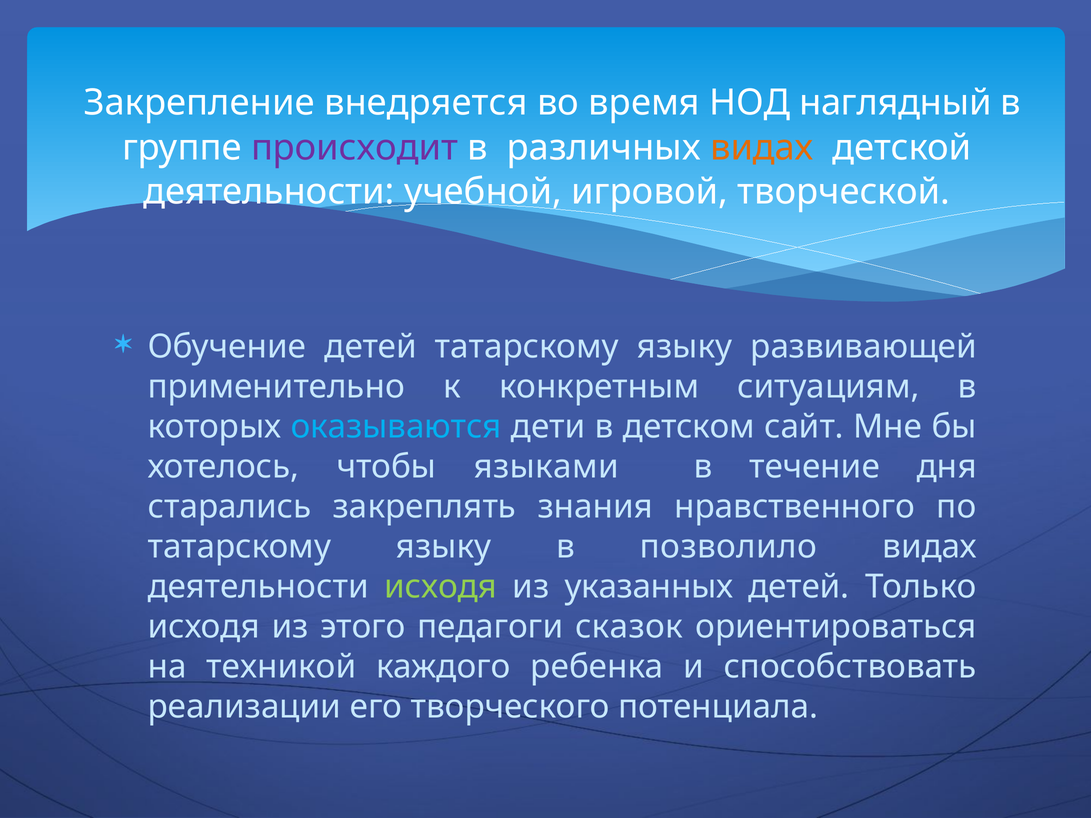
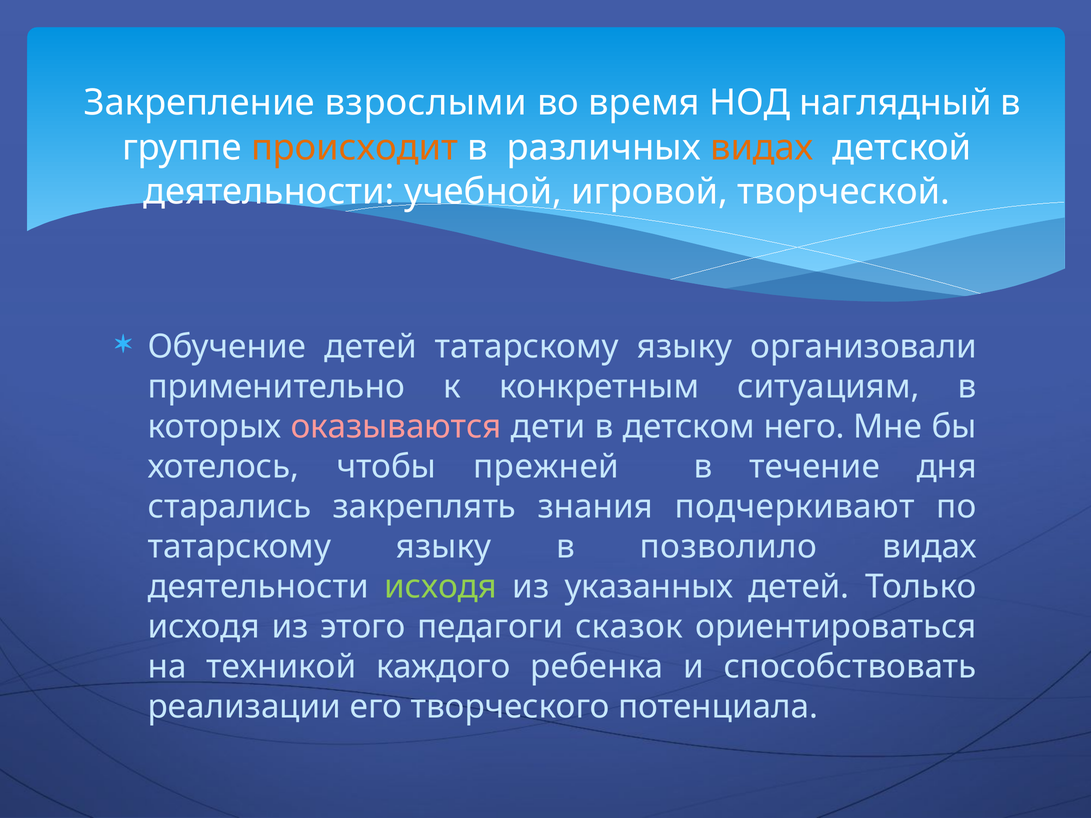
внедряется: внедряется -> взрослыми
происходит colour: purple -> orange
развивающей: развивающей -> организовали
оказываются colour: light blue -> pink
сайт: сайт -> него
языками: языками -> прежней
нравственного: нравственного -> подчеркивают
